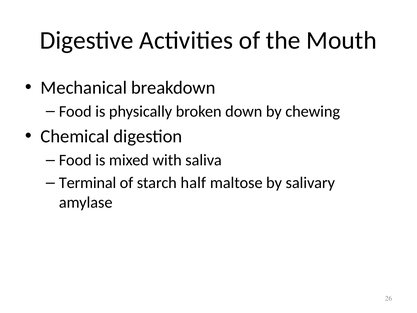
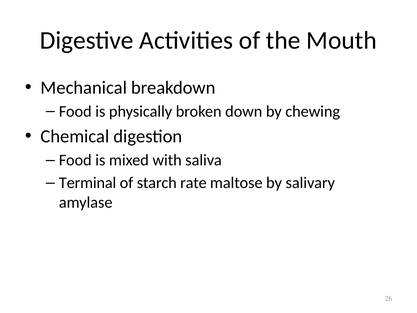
half: half -> rate
